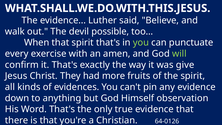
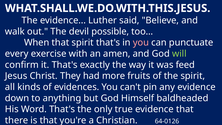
you at (141, 43) colour: light green -> pink
give: give -> feed
observation: observation -> baldheaded
